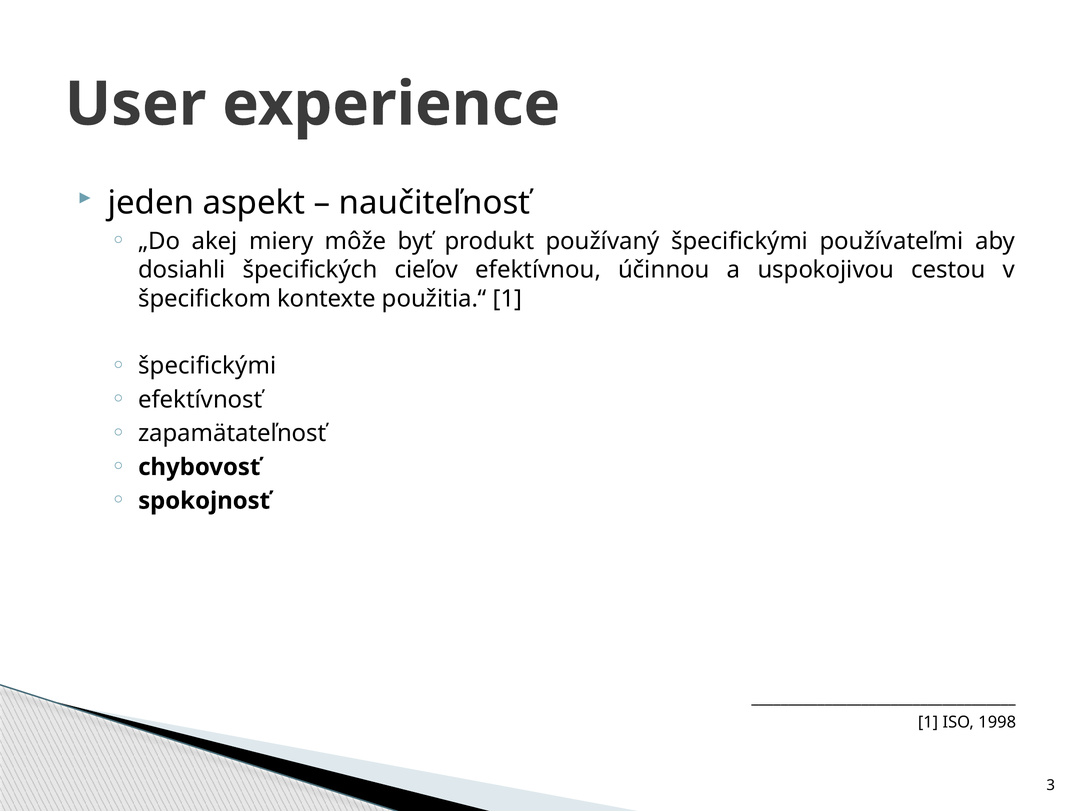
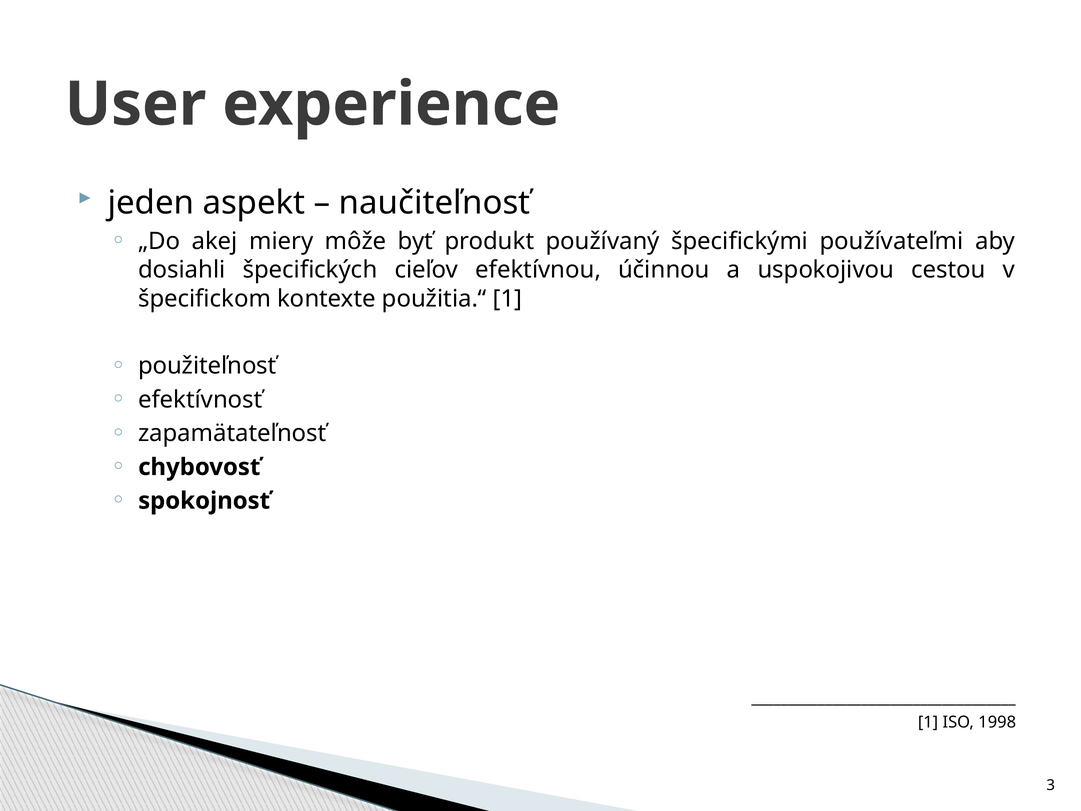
špecifickými at (207, 366): špecifickými -> použiteľnosť
